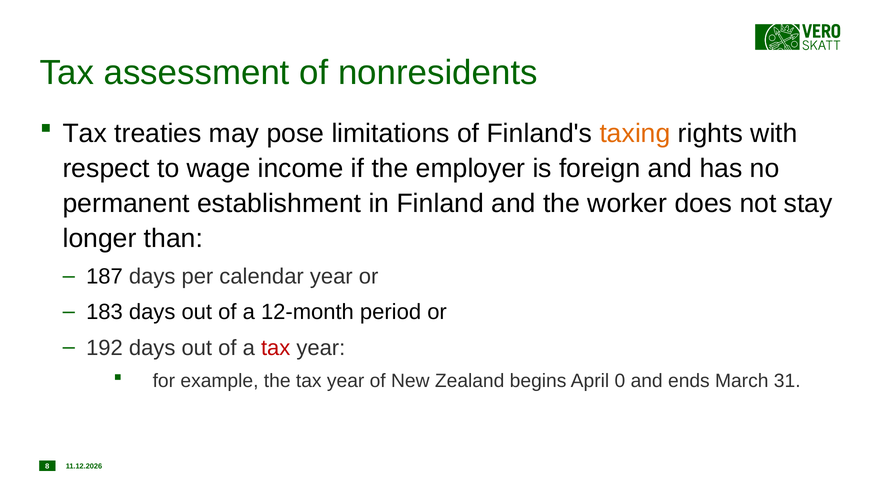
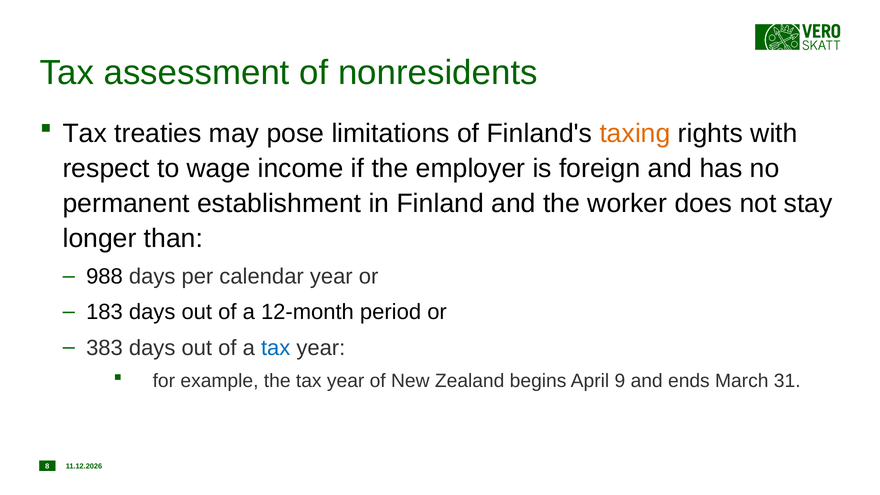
187: 187 -> 988
192: 192 -> 383
tax at (276, 348) colour: red -> blue
0: 0 -> 9
